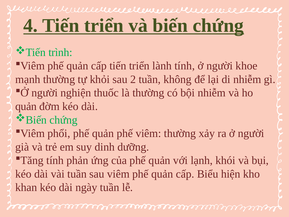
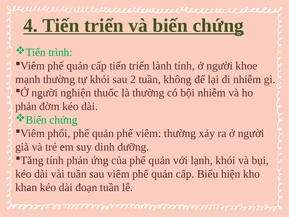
quản at (26, 106): quản -> phản
ngày: ngày -> đoạn
